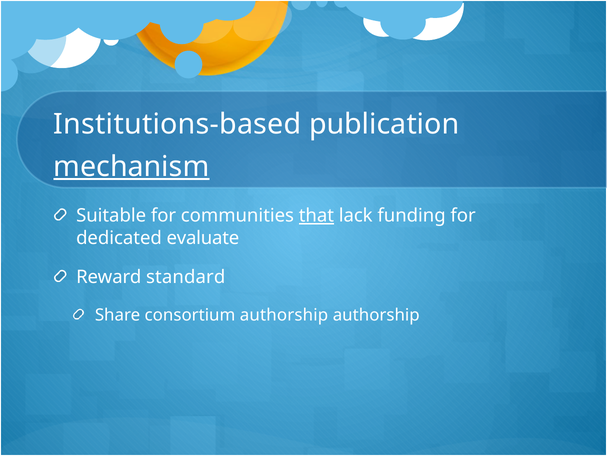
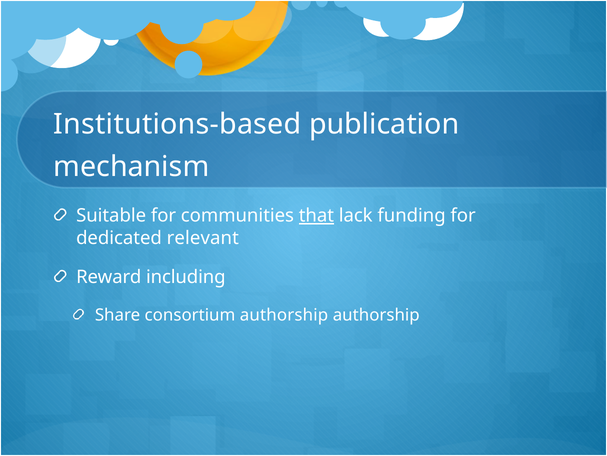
mechanism underline: present -> none
evaluate: evaluate -> relevant
standard: standard -> including
